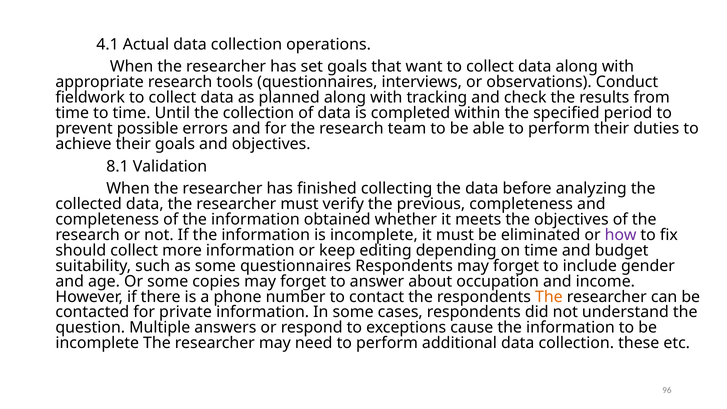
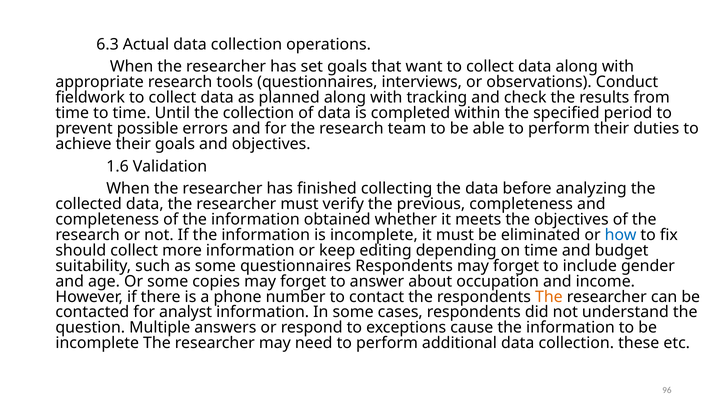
4.1: 4.1 -> 6.3
8.1: 8.1 -> 1.6
how colour: purple -> blue
private: private -> analyst
